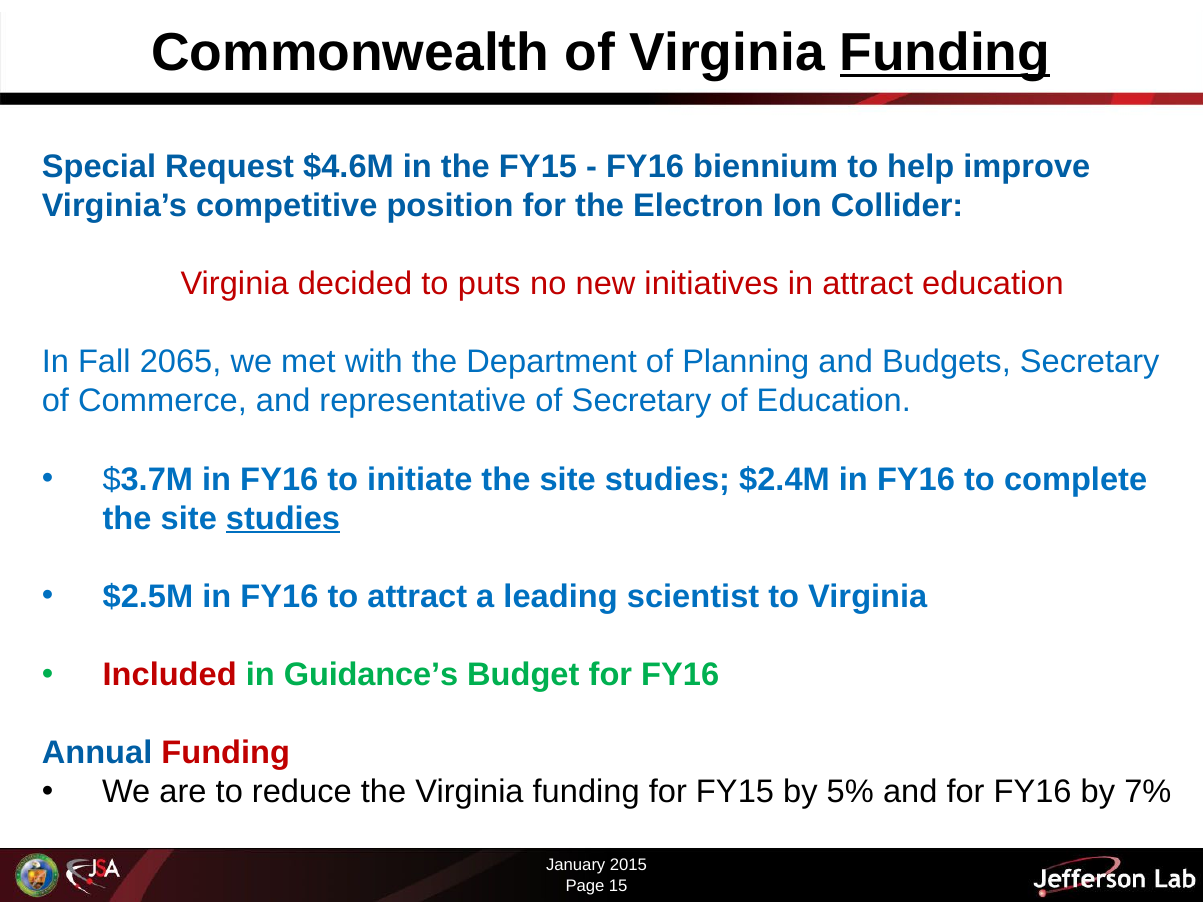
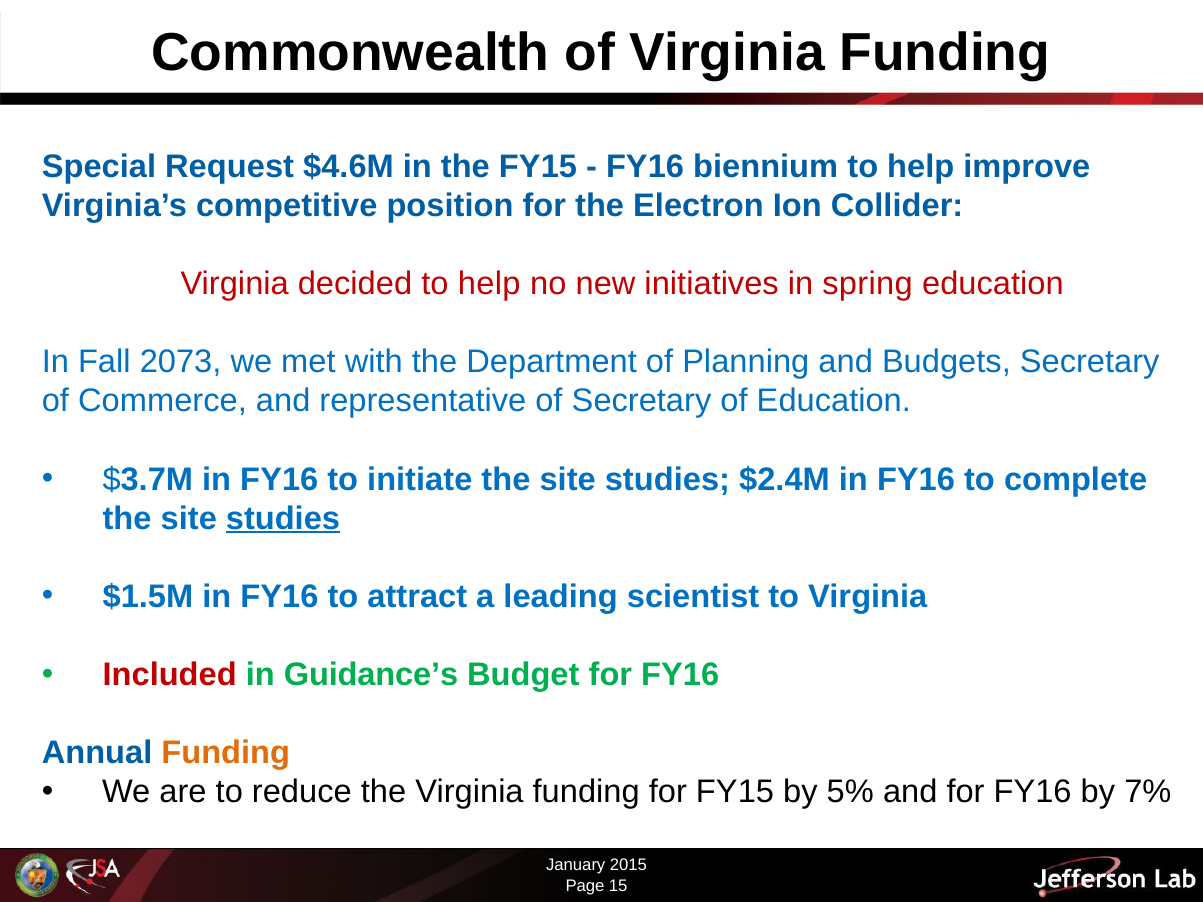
Funding at (945, 52) underline: present -> none
decided to puts: puts -> help
in attract: attract -> spring
2065: 2065 -> 2073
$2.5M: $2.5M -> $1.5M
Funding at (226, 753) colour: red -> orange
